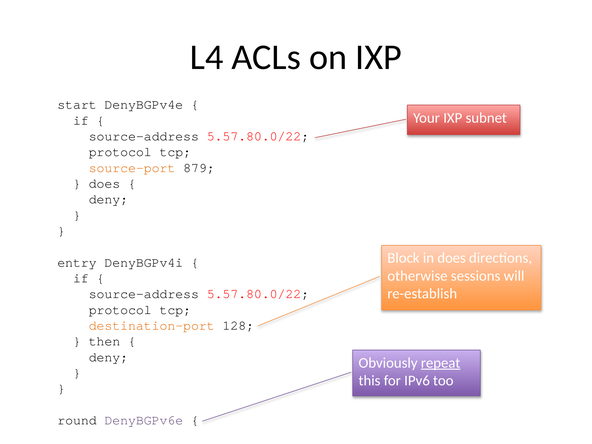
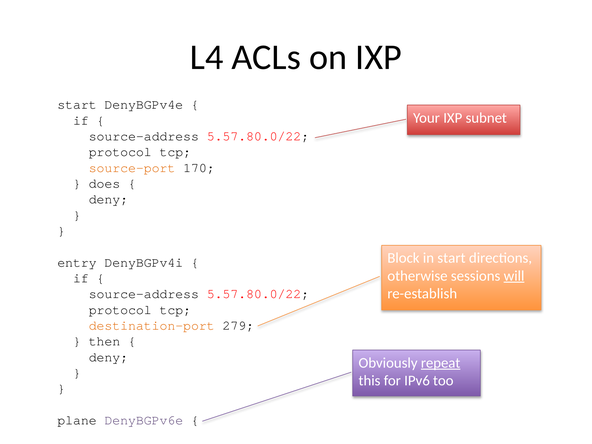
879: 879 -> 170
in does: does -> start
will underline: none -> present
128: 128 -> 279
round: round -> plane
